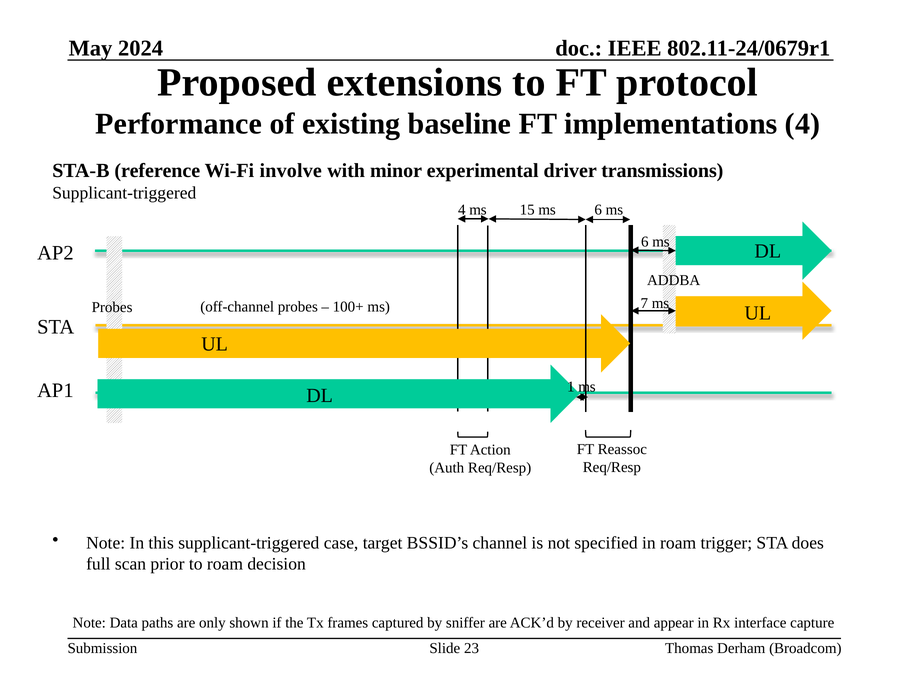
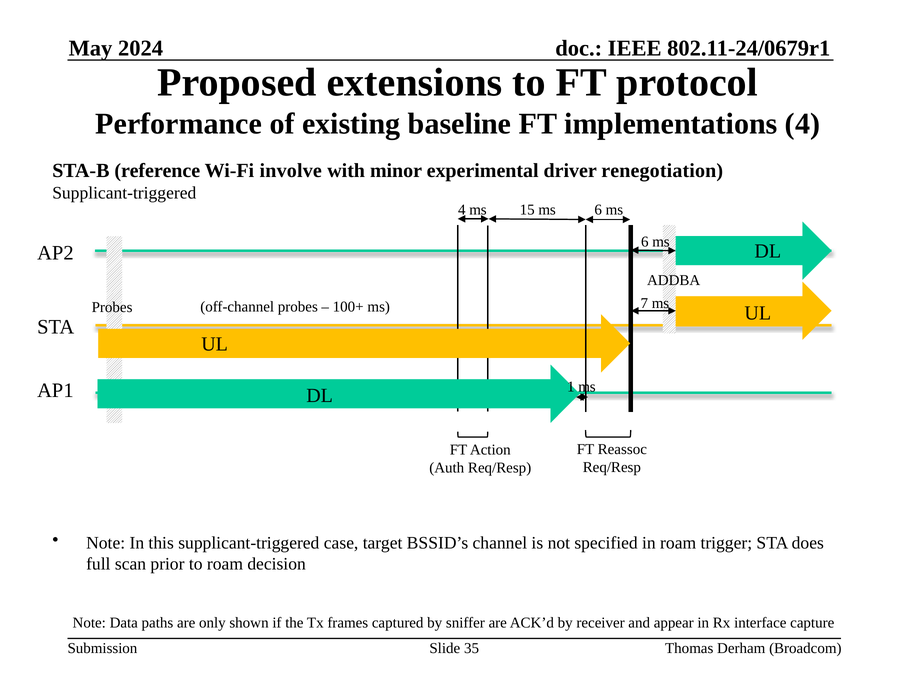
transmissions: transmissions -> renegotiation
23: 23 -> 35
